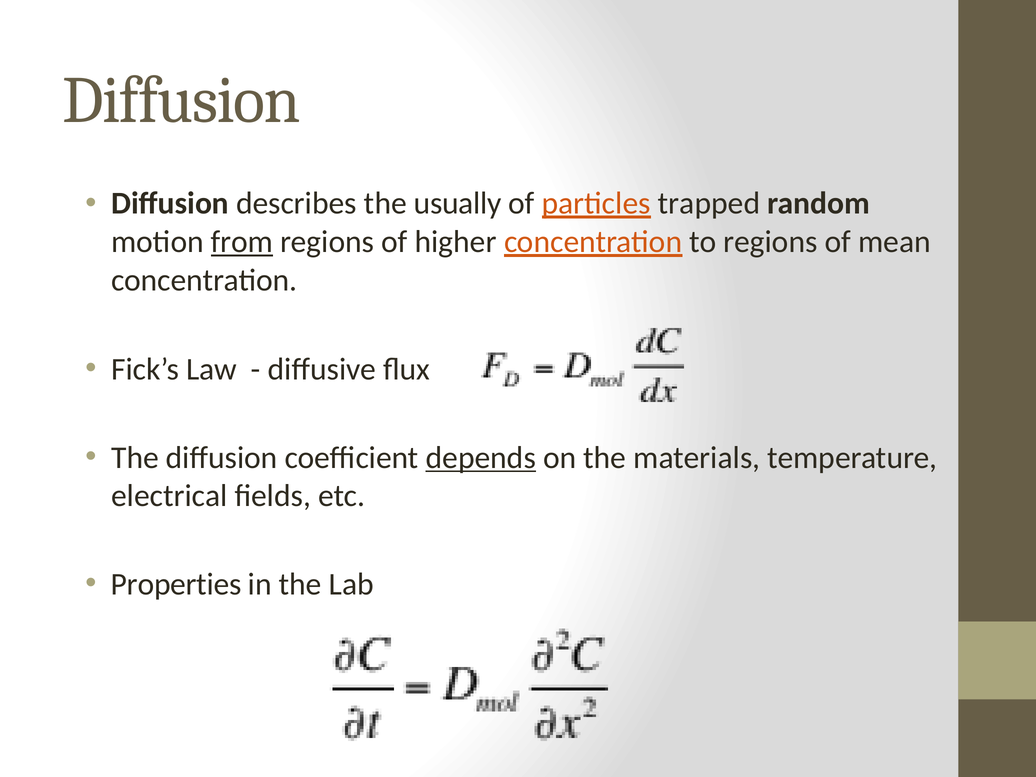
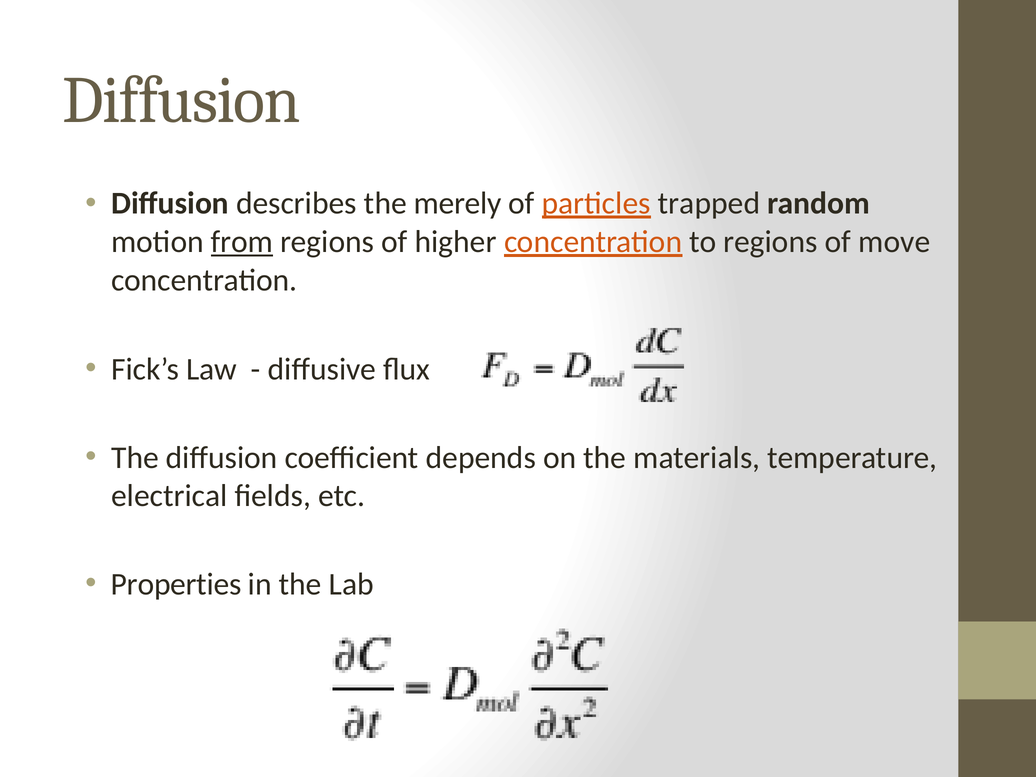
usually: usually -> merely
mean: mean -> move
depends underline: present -> none
